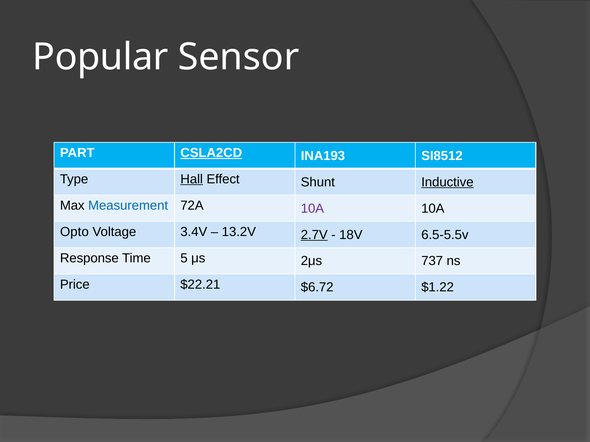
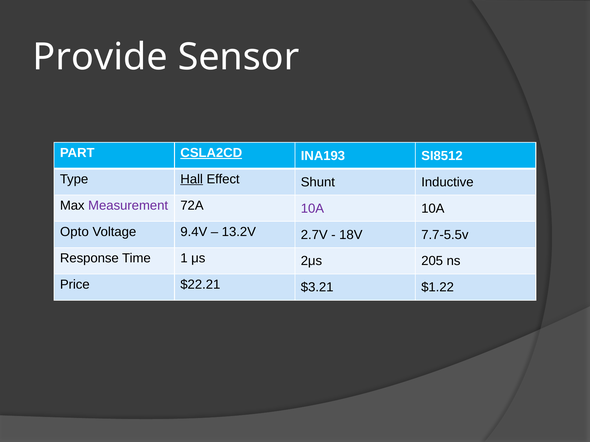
Popular: Popular -> Provide
Inductive underline: present -> none
Measurement colour: blue -> purple
3.4V: 3.4V -> 9.4V
2.7V underline: present -> none
6.5-5.5v: 6.5-5.5v -> 7.7-5.5v
5: 5 -> 1
737: 737 -> 205
$6.72: $6.72 -> $3.21
